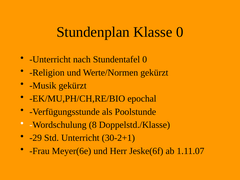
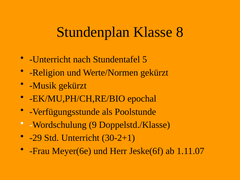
Klasse 0: 0 -> 8
Stundentafel 0: 0 -> 5
8: 8 -> 9
